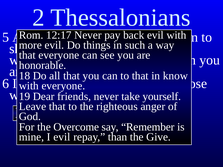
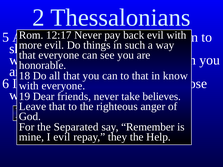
yourself: yourself -> believes
Overcome: Overcome -> Separated
than: than -> they
Give: Give -> Help
